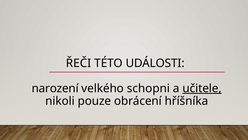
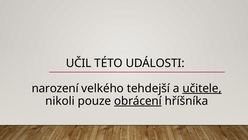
ŘEČI: ŘEČI -> UČIL
schopni: schopni -> tehdejší
obrácení underline: none -> present
